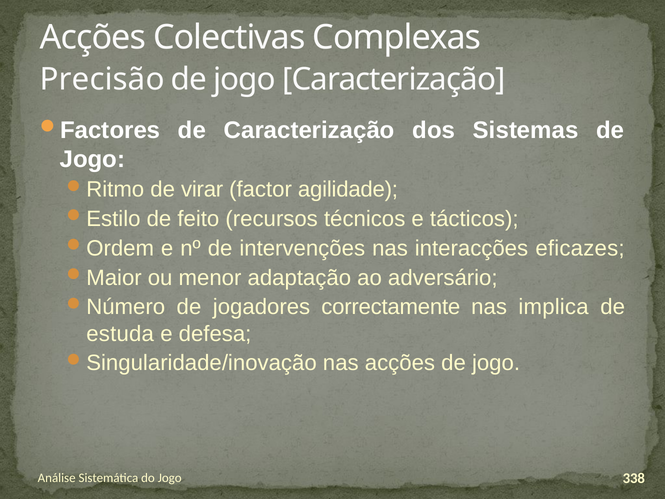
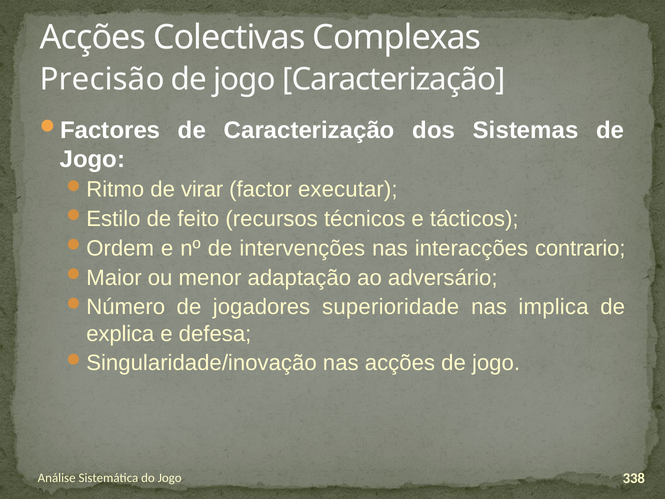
agilidade: agilidade -> executar
eficazes: eficazes -> contrario
correctamente: correctamente -> superioridade
estuda: estuda -> explica
